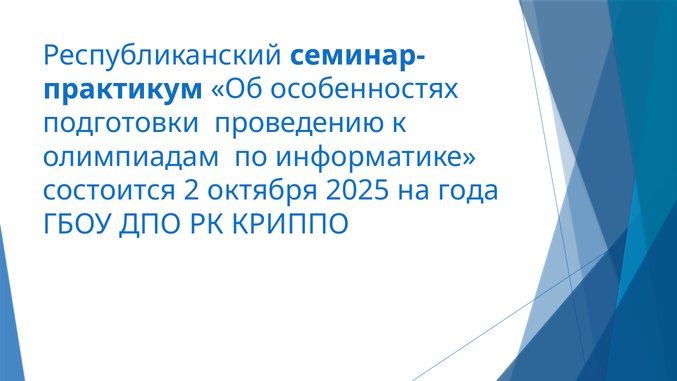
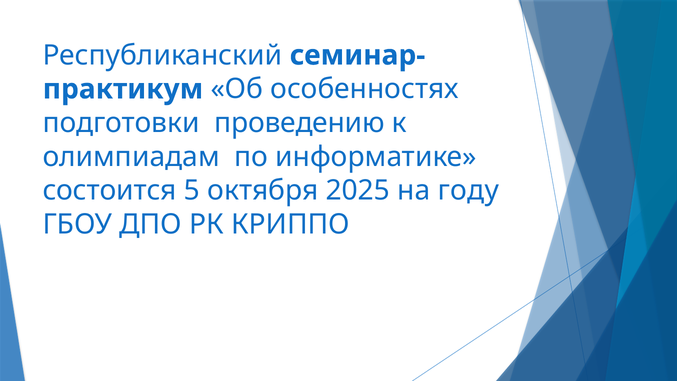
2: 2 -> 5
года: года -> году
